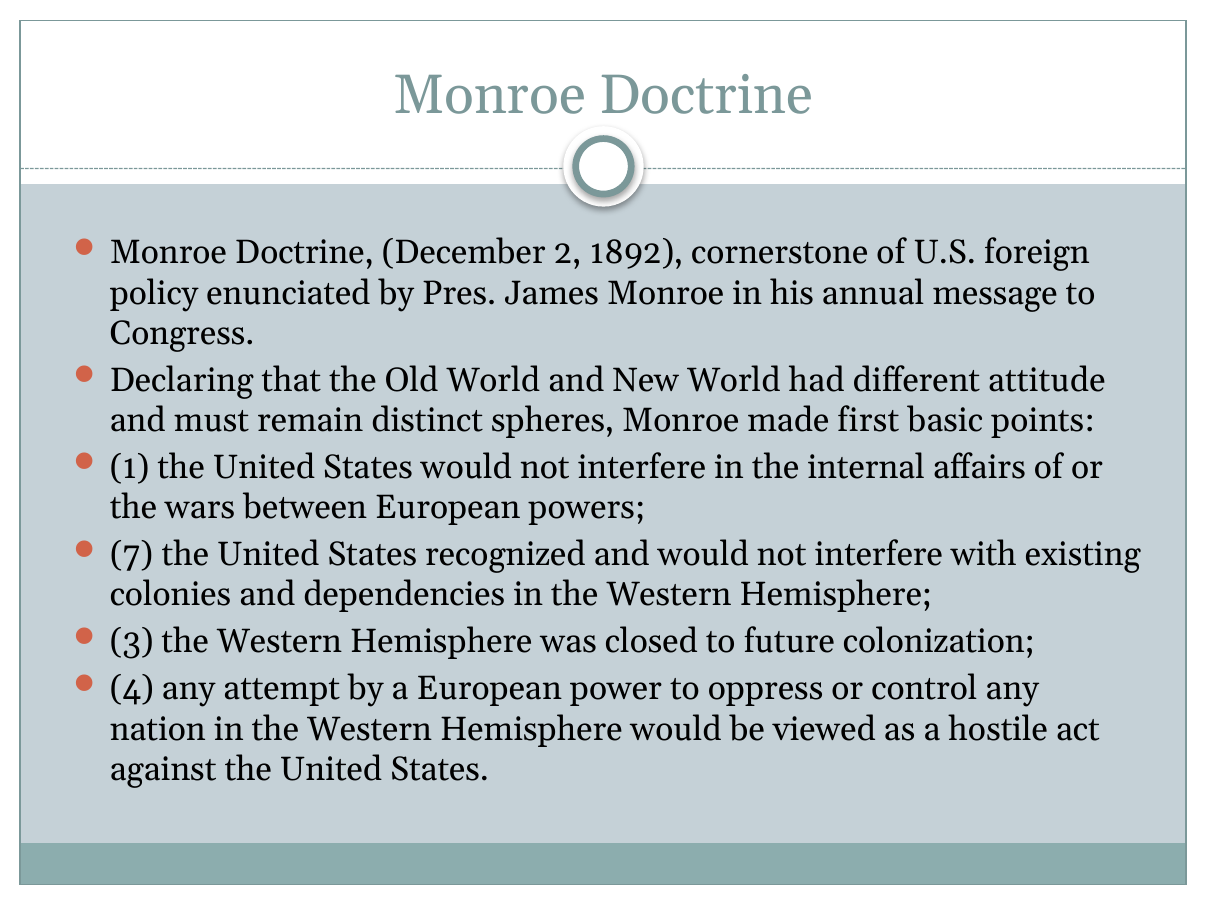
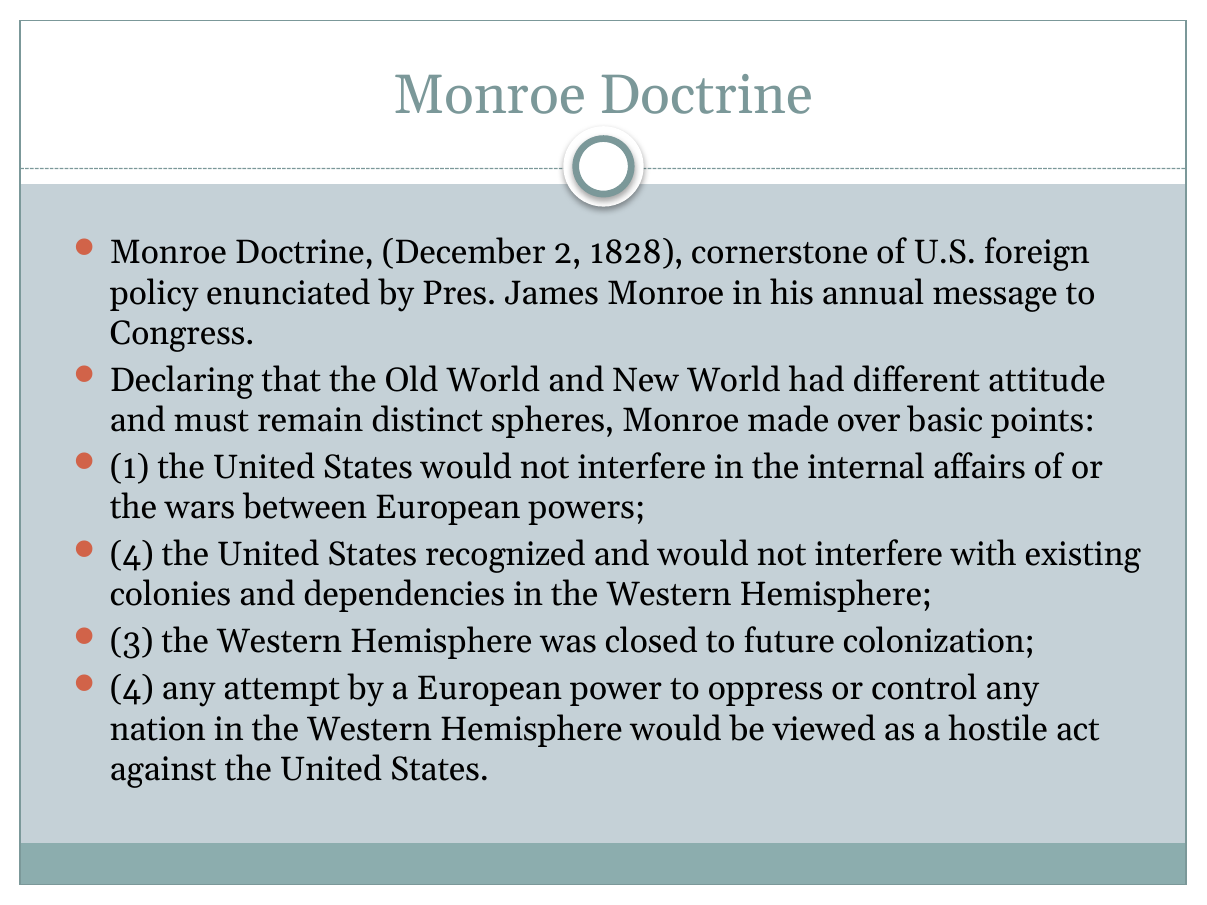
1892: 1892 -> 1828
first: first -> over
7 at (132, 555): 7 -> 4
